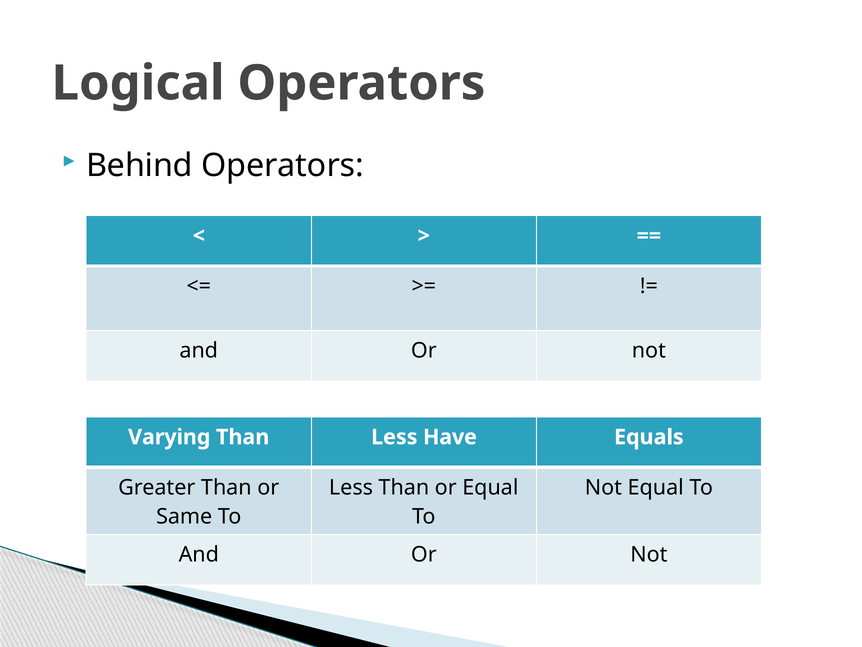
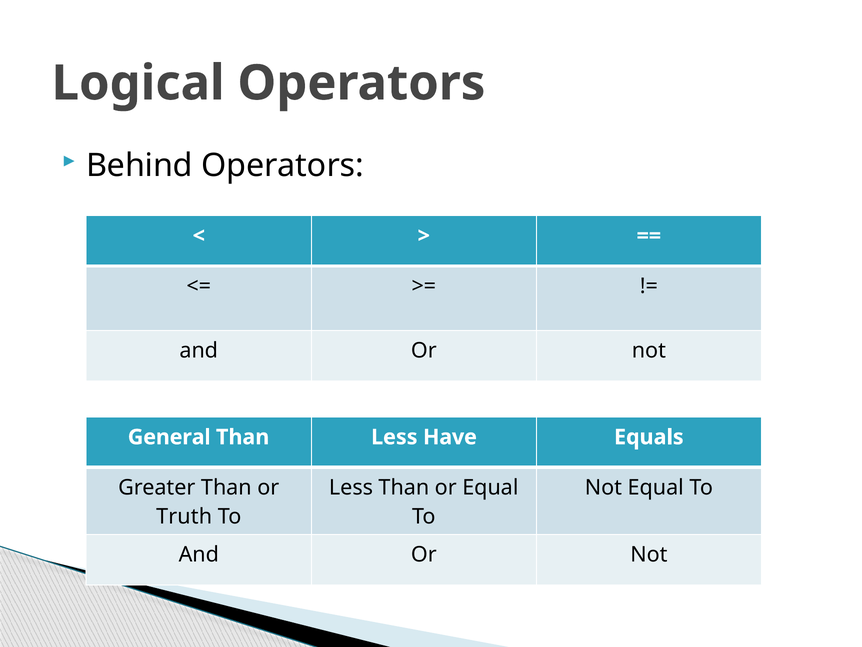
Varying: Varying -> General
Same: Same -> Truth
